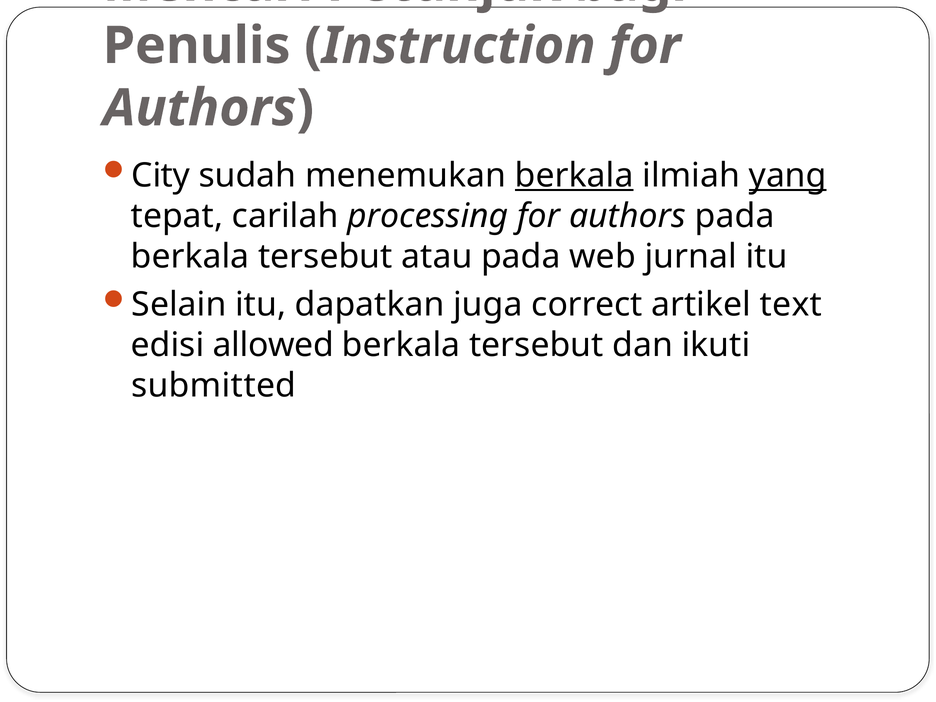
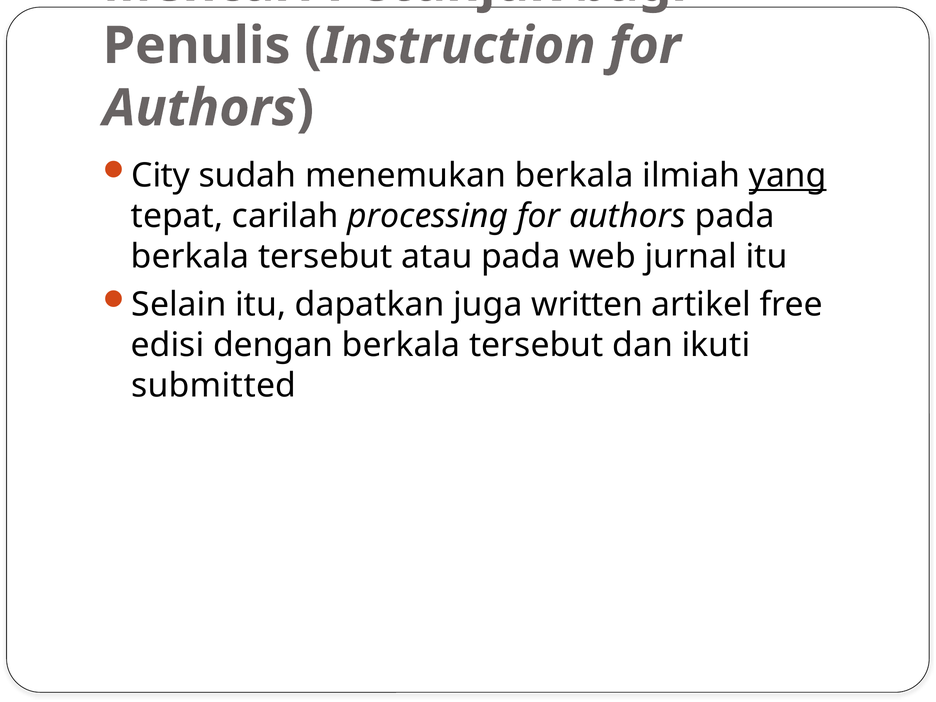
berkala at (574, 175) underline: present -> none
correct: correct -> written
text: text -> free
allowed: allowed -> dengan
